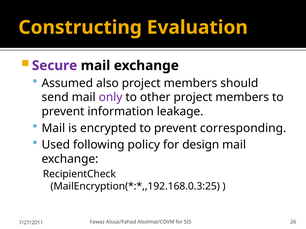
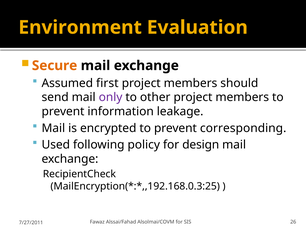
Constructing: Constructing -> Environment
Secure colour: purple -> orange
also: also -> first
